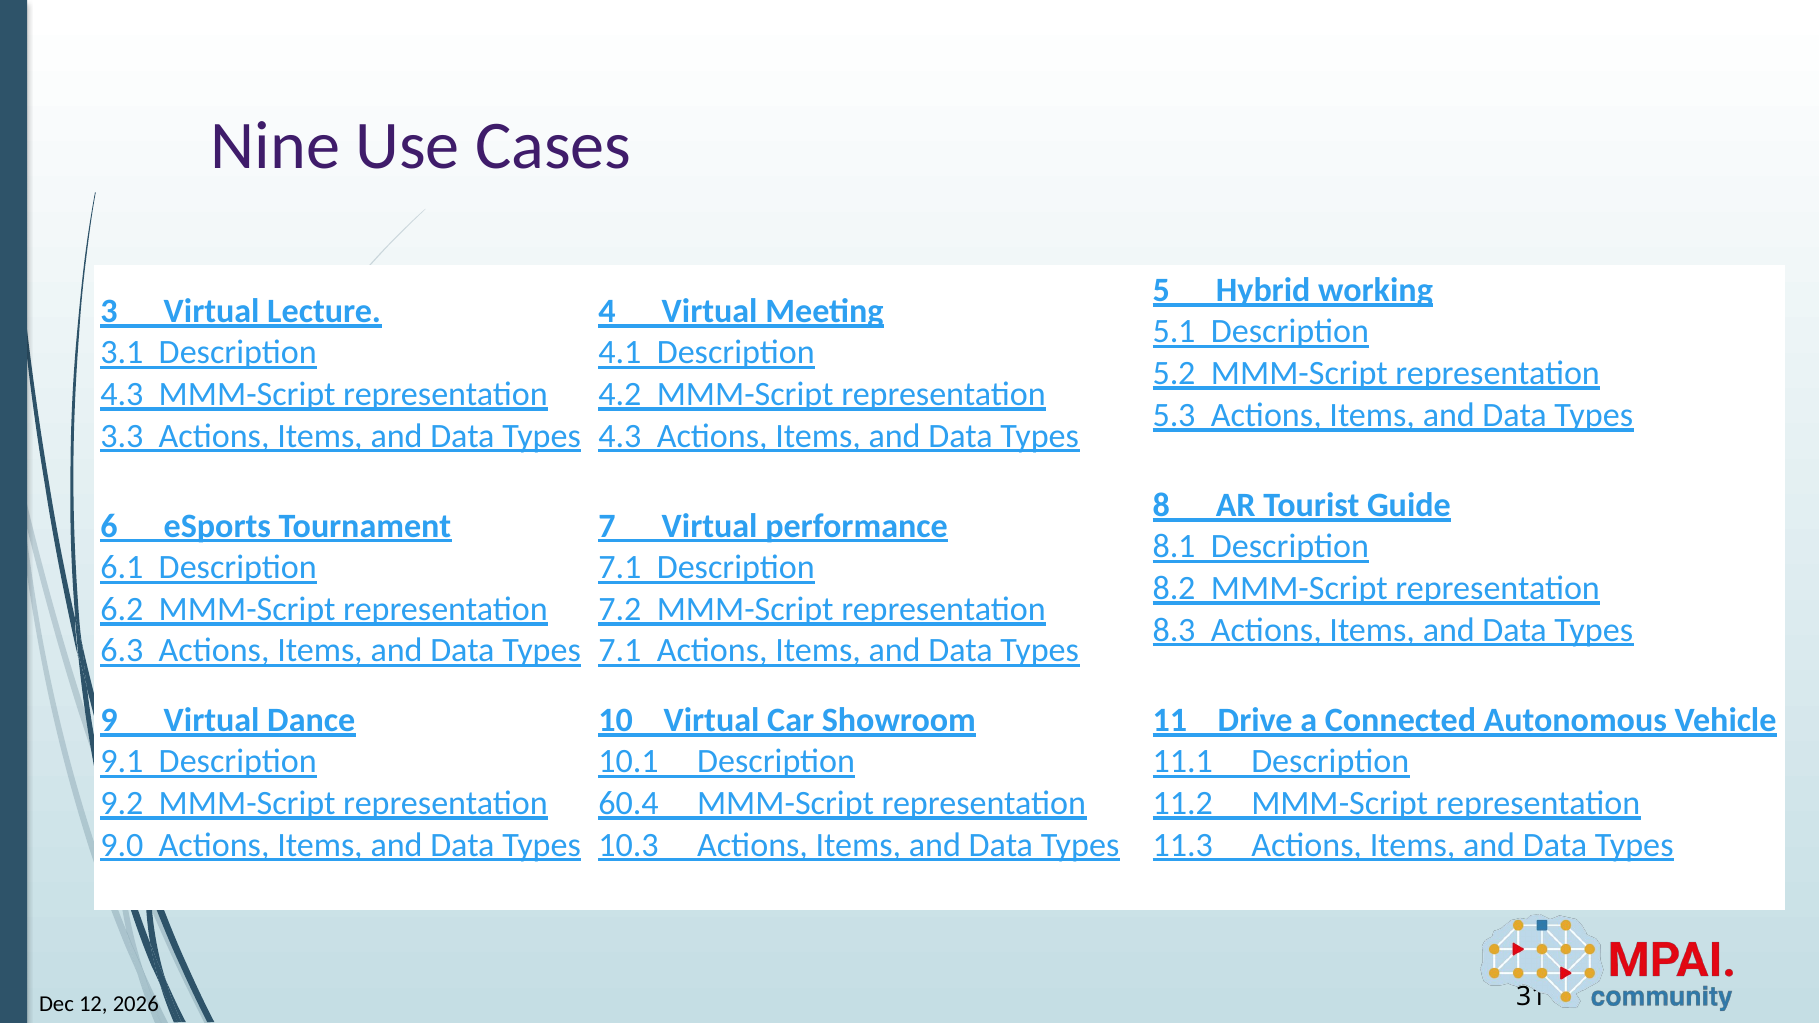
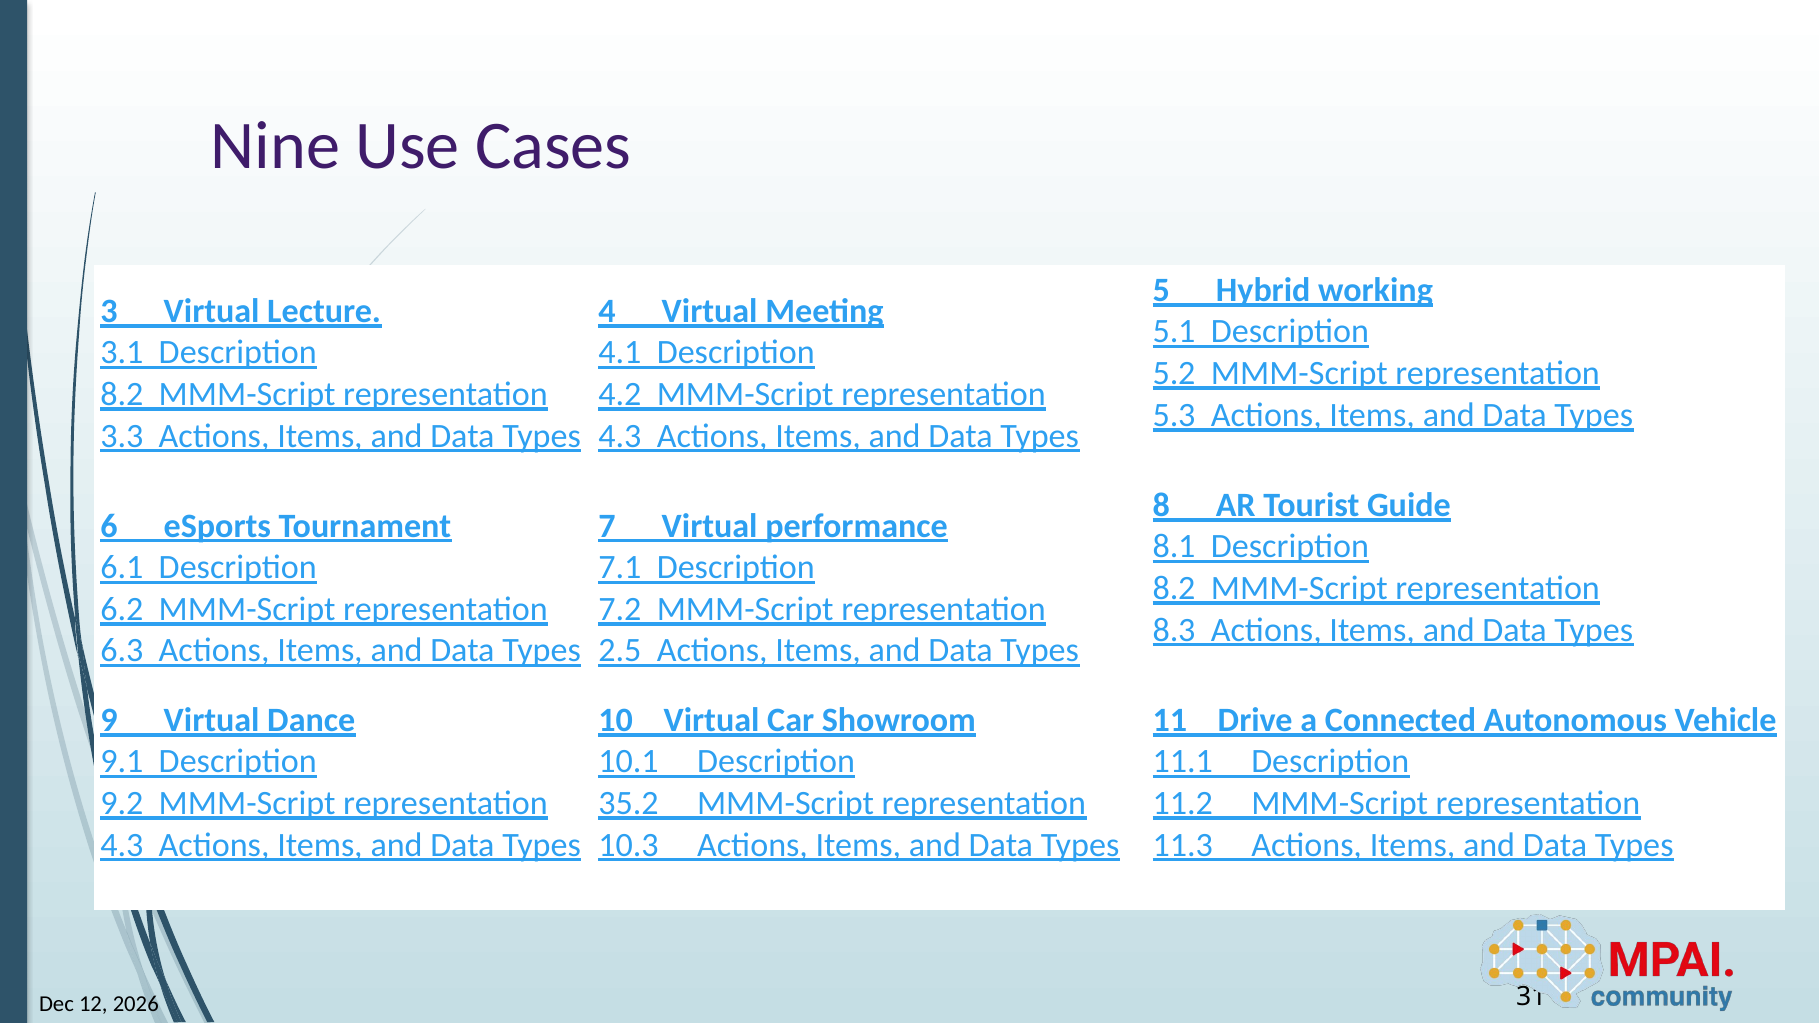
4.3 at (122, 394): 4.3 -> 8.2
7.1 at (620, 651): 7.1 -> 2.5
60.4: 60.4 -> 35.2
9.0 at (122, 845): 9.0 -> 4.3
